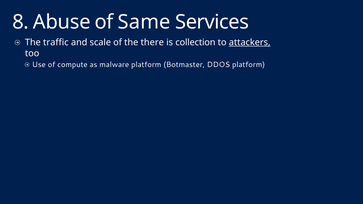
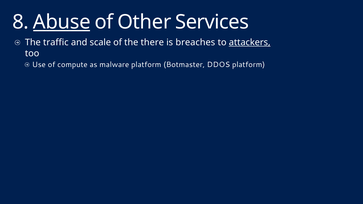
Abuse underline: none -> present
Same: Same -> Other
collection: collection -> breaches
